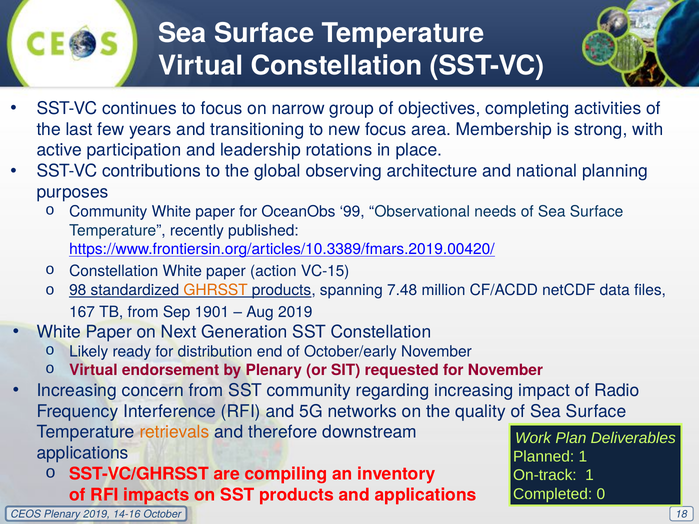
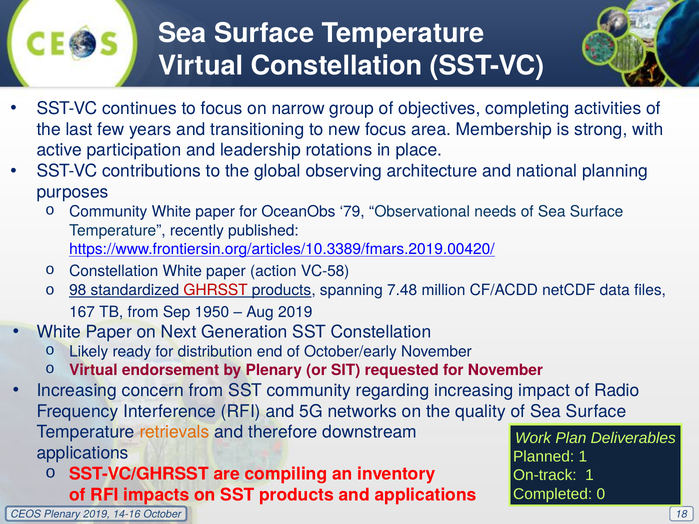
99: 99 -> 79
VC-15: VC-15 -> VC-58
GHRSST colour: orange -> red
1901: 1901 -> 1950
